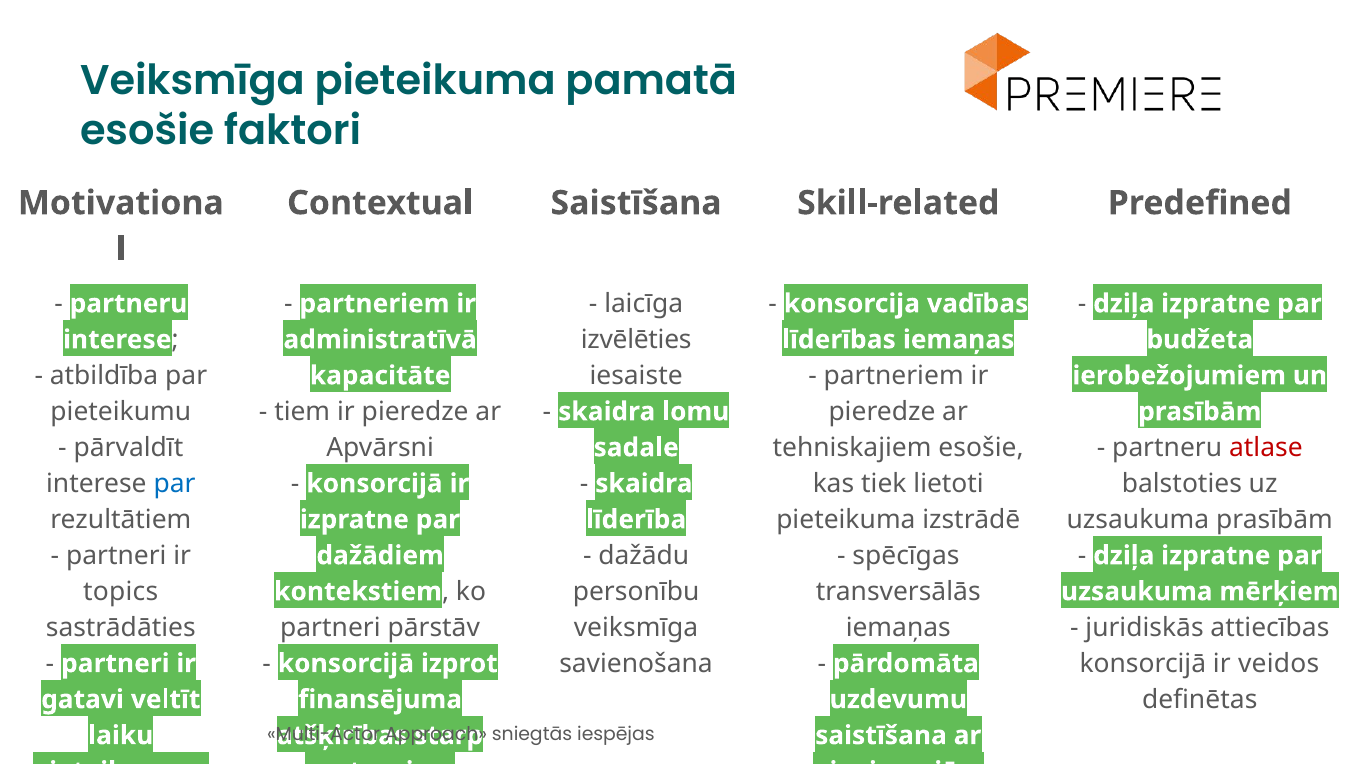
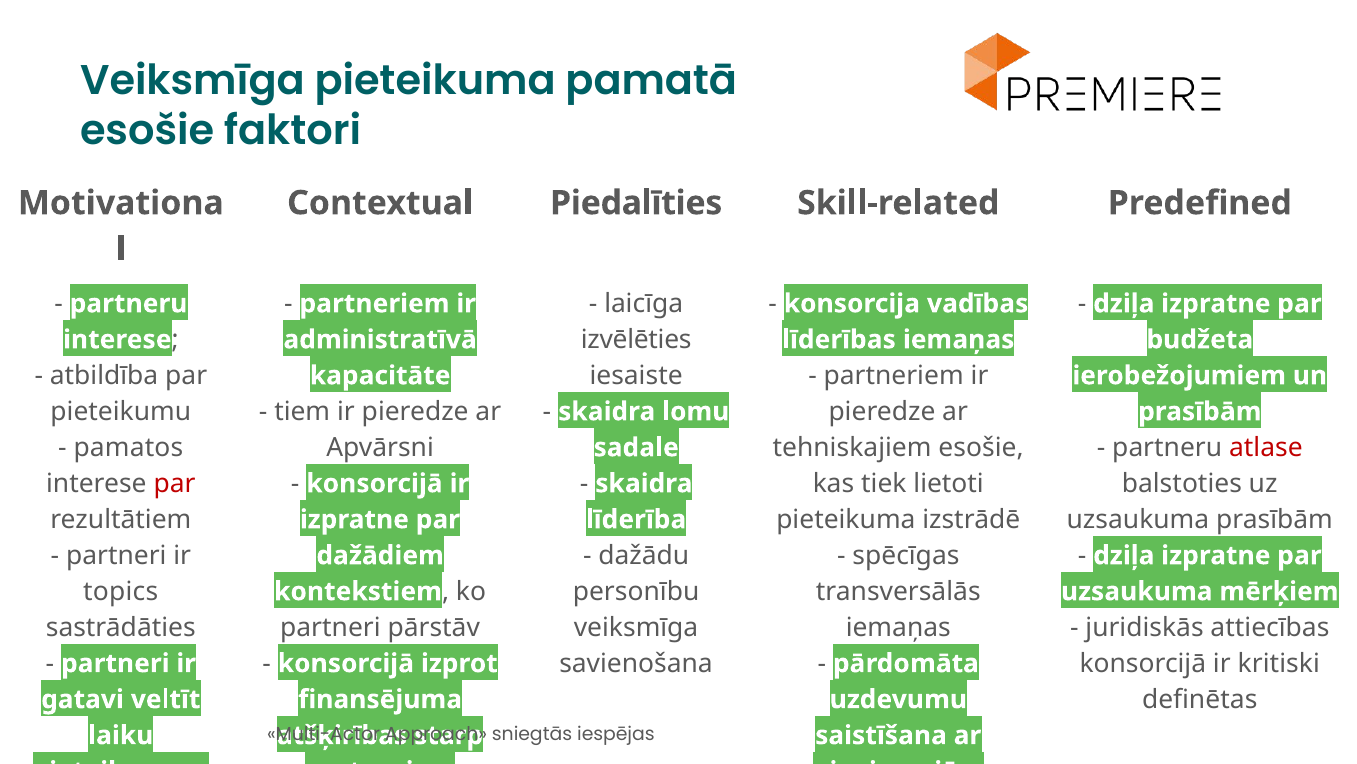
Contextual Saistīšana: Saistīšana -> Piedalīties
pārvaldīt: pārvaldīt -> pamatos
par at (174, 483) colour: blue -> red
veidos: veidos -> kritiski
